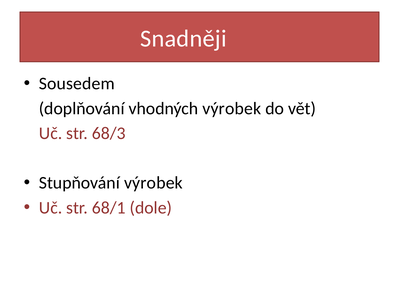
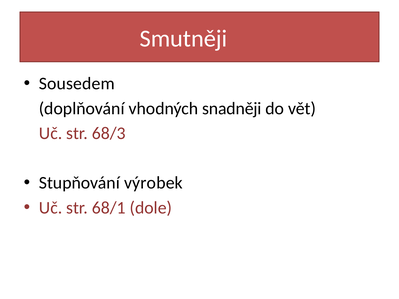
Snadněji: Snadněji -> Smutněji
vhodných výrobek: výrobek -> snadněji
